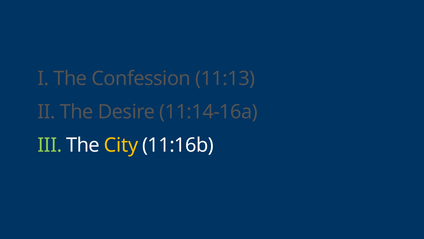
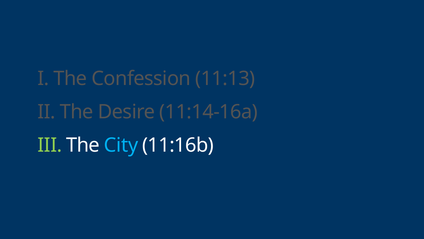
City colour: yellow -> light blue
